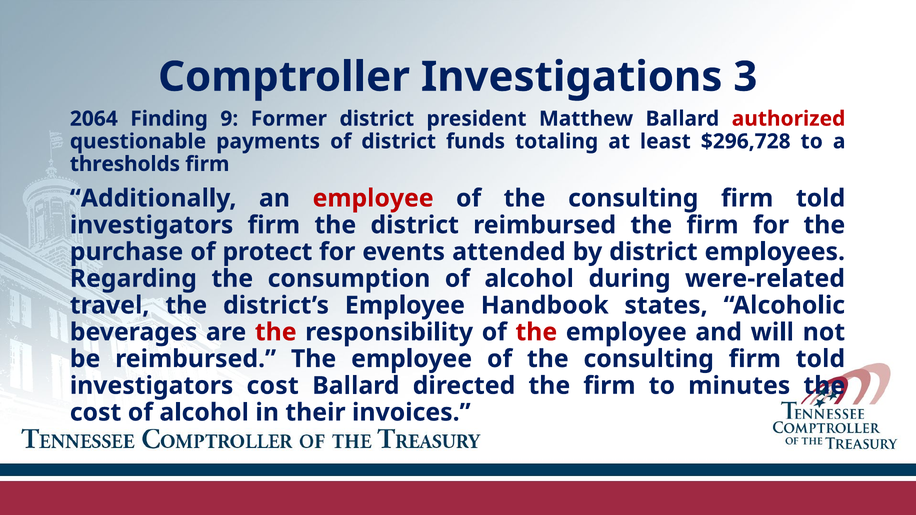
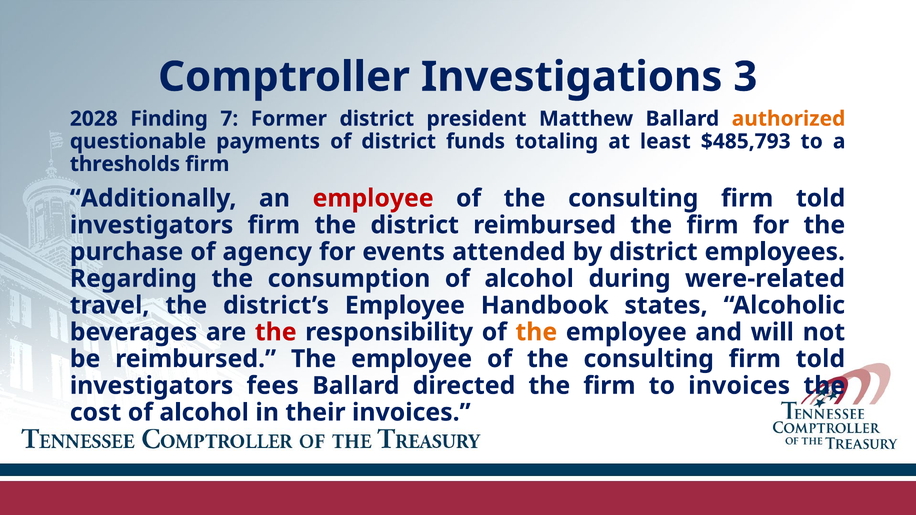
2064: 2064 -> 2028
9: 9 -> 7
authorized colour: red -> orange
$296,728: $296,728 -> $485,793
protect: protect -> agency
the at (536, 332) colour: red -> orange
investigators cost: cost -> fees
to minutes: minutes -> invoices
